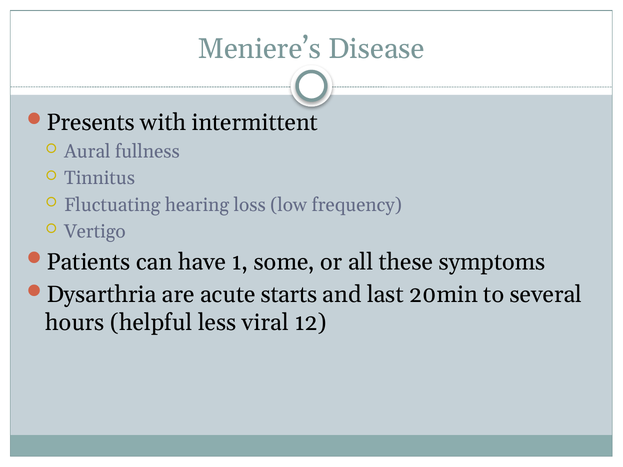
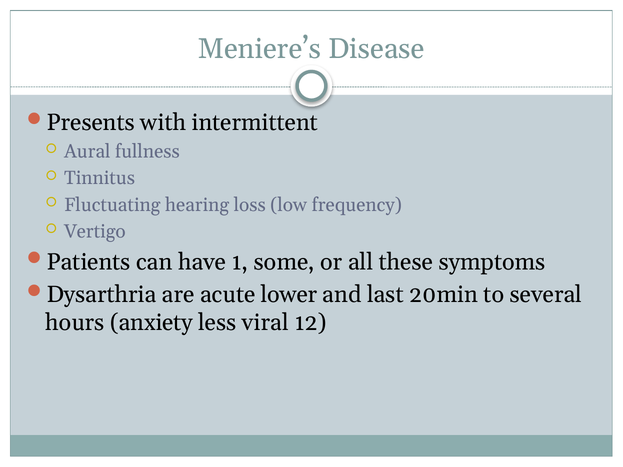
starts: starts -> lower
helpful: helpful -> anxiety
